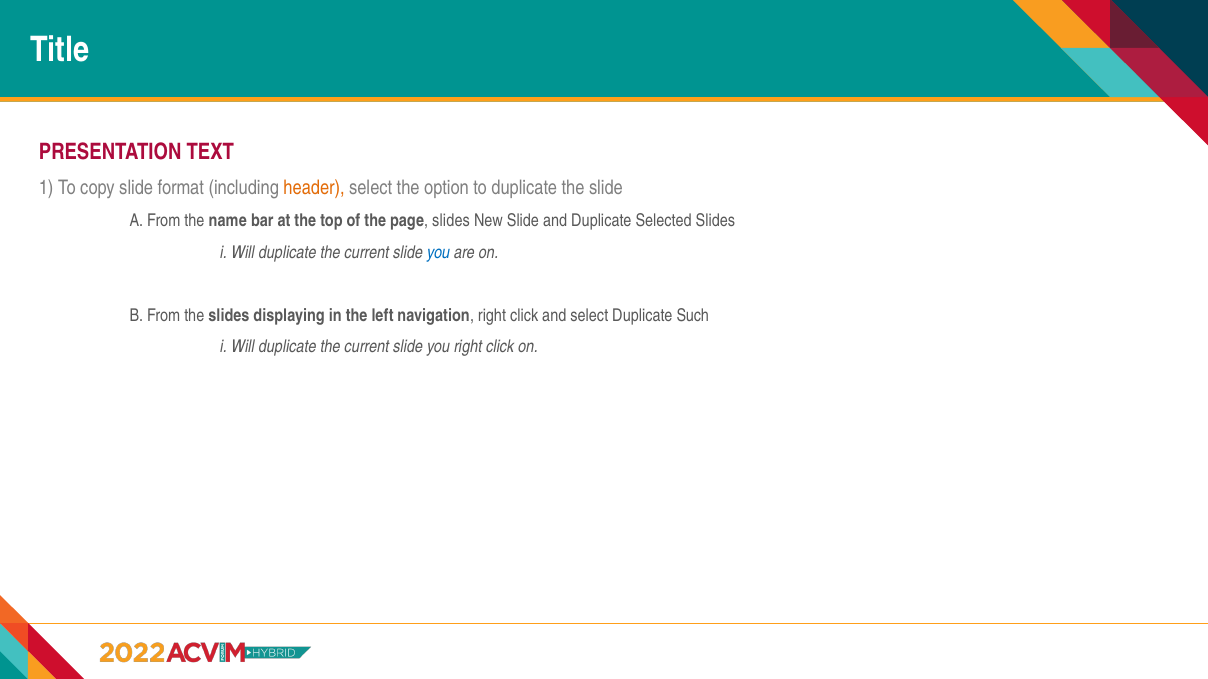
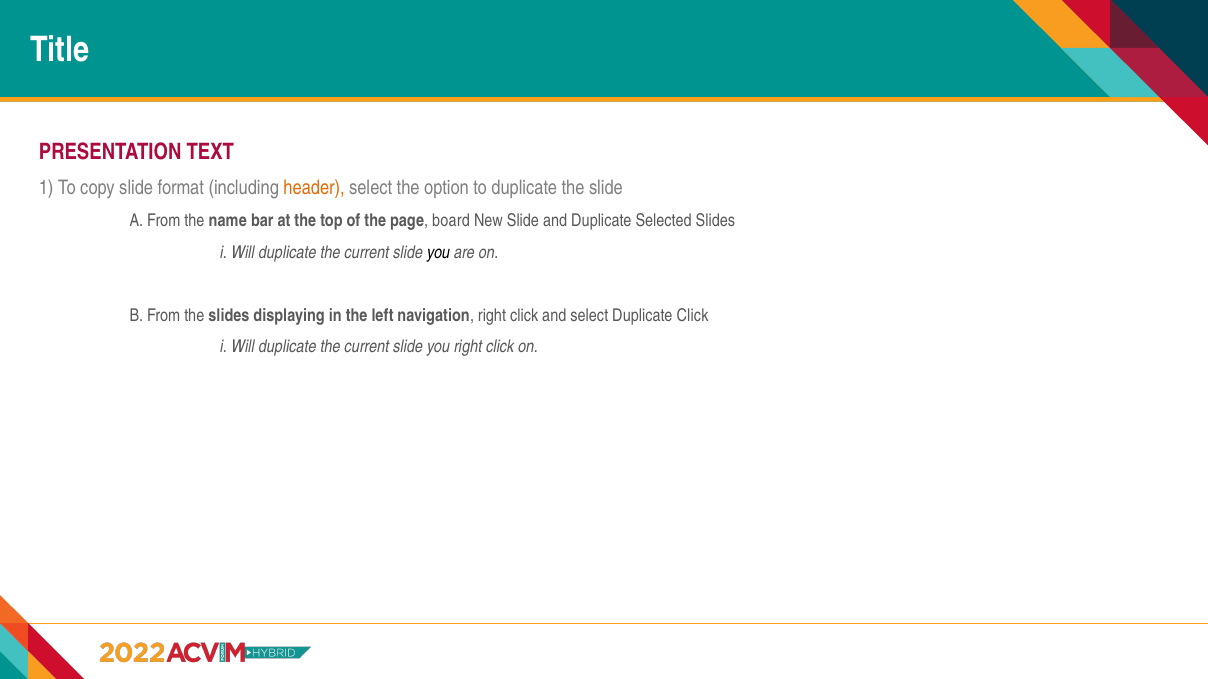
page slides: slides -> board
you at (439, 252) colour: blue -> black
Duplicate Such: Such -> Click
